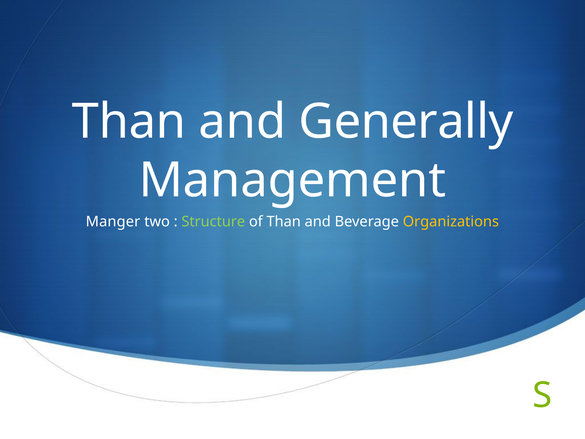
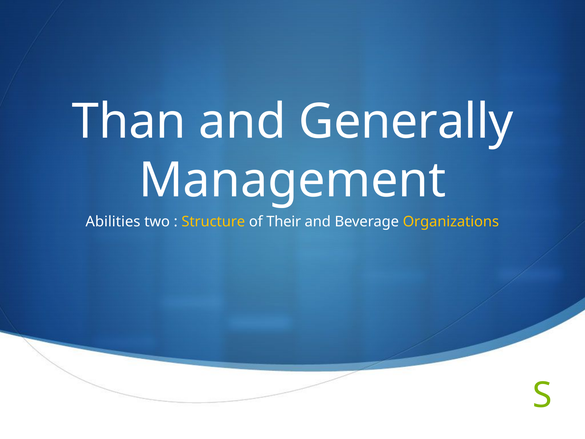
Manger: Manger -> Abilities
Structure colour: light green -> yellow
of Than: Than -> Their
